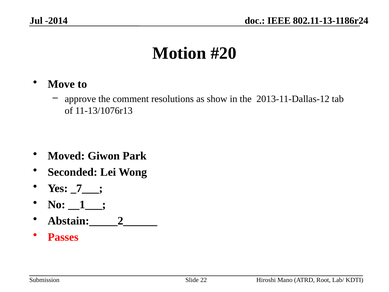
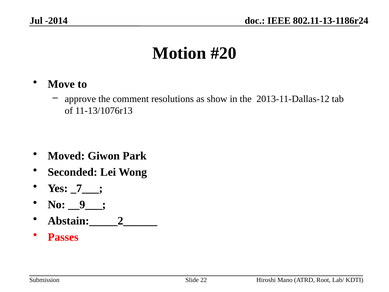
__1___: __1___ -> __9___
